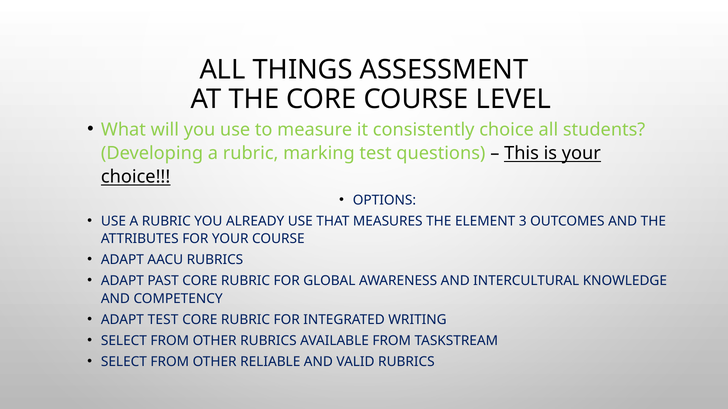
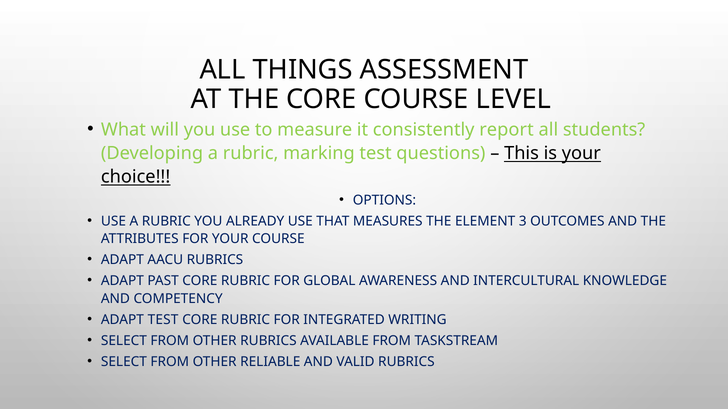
consistently choice: choice -> report
